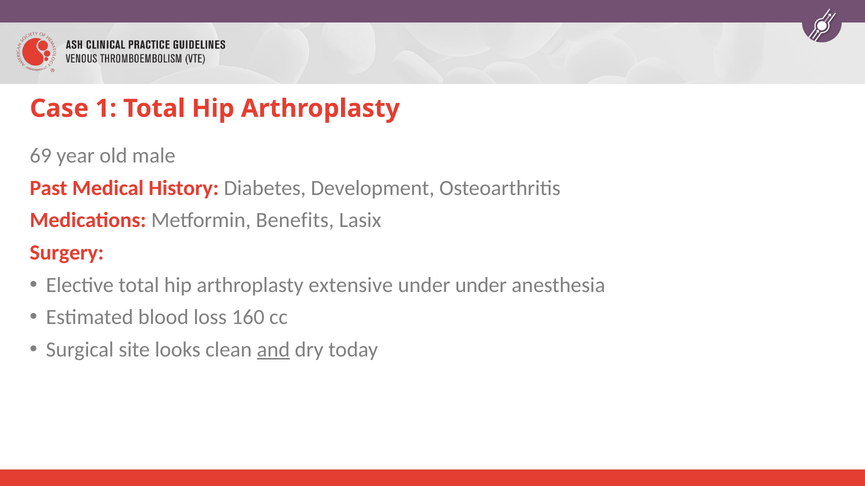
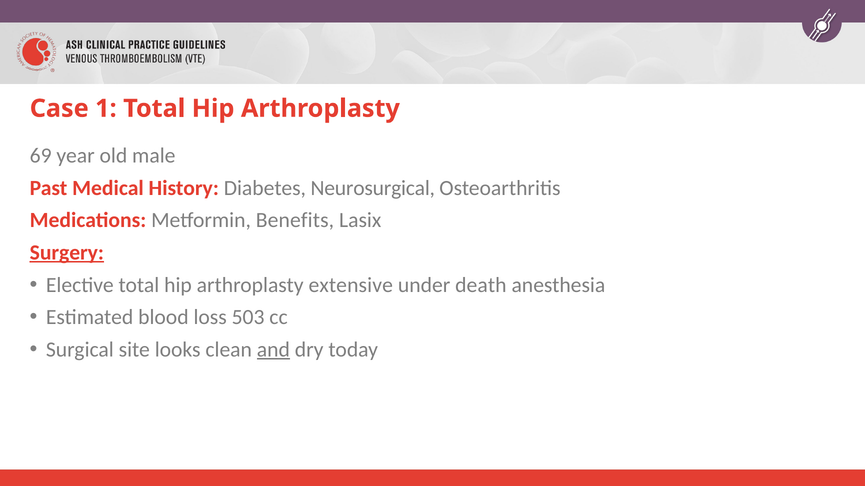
Development: Development -> Neurosurgical
Surgery underline: none -> present
under under: under -> death
160: 160 -> 503
